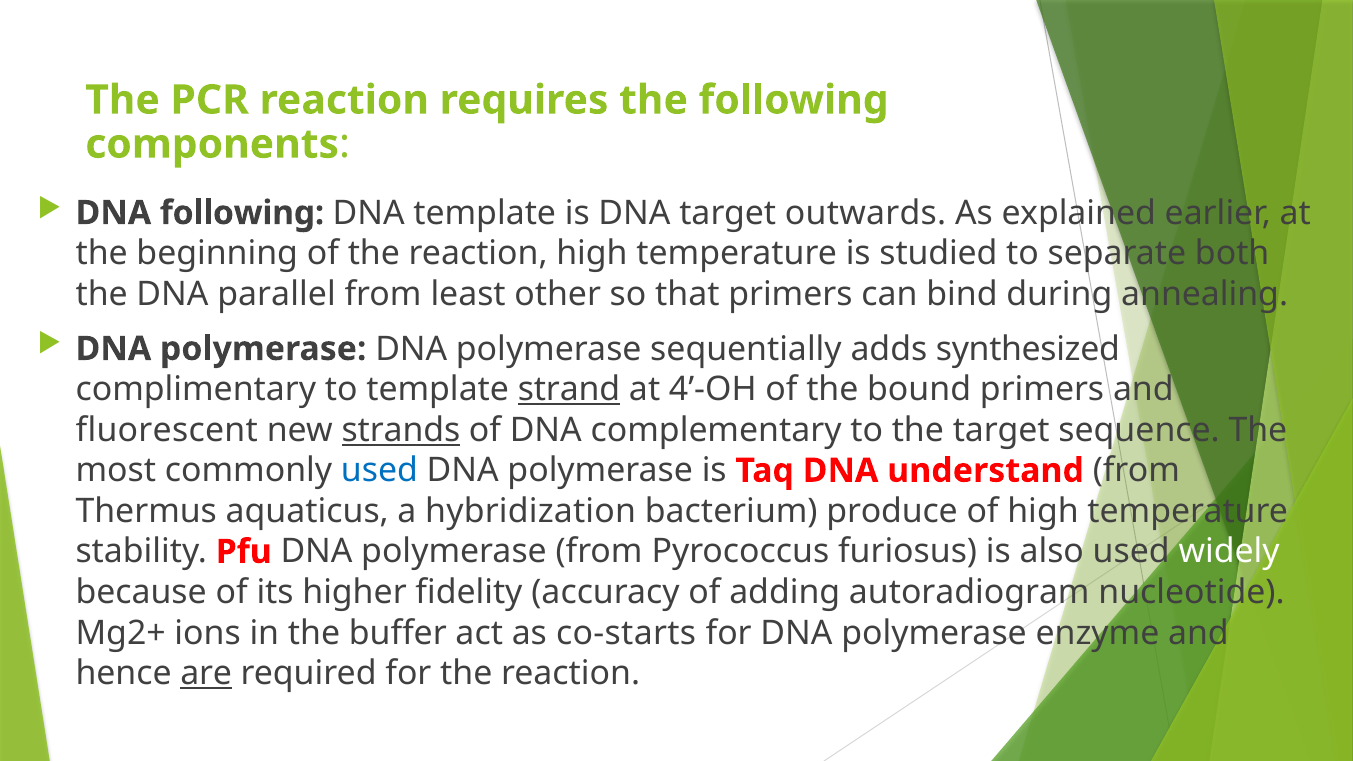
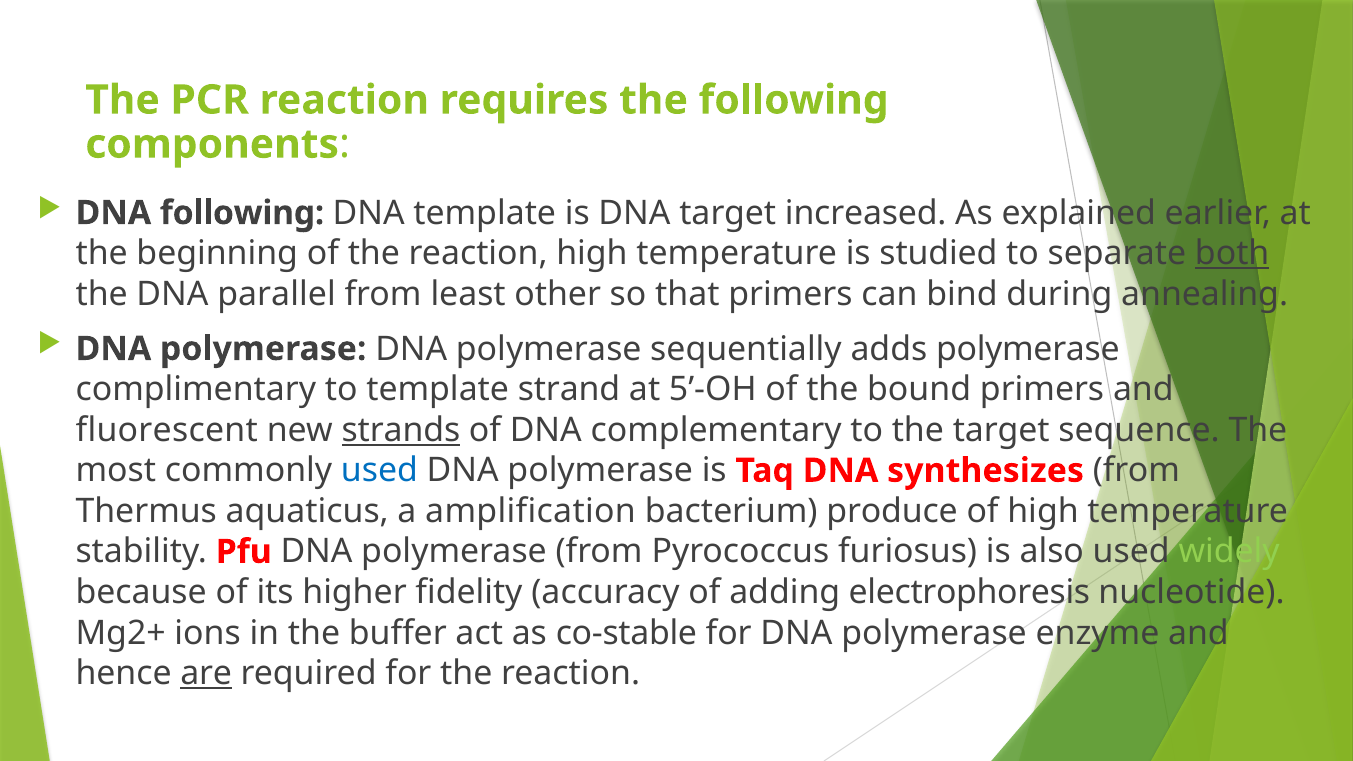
outwards: outwards -> increased
both underline: none -> present
adds synthesized: synthesized -> polymerase
strand underline: present -> none
4’-OH: 4’-OH -> 5’-OH
understand: understand -> synthesizes
hybridization: hybridization -> amplification
widely colour: white -> light green
autoradiogram: autoradiogram -> electrophoresis
co-starts: co-starts -> co-stable
